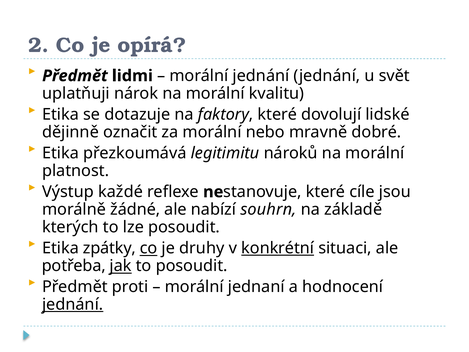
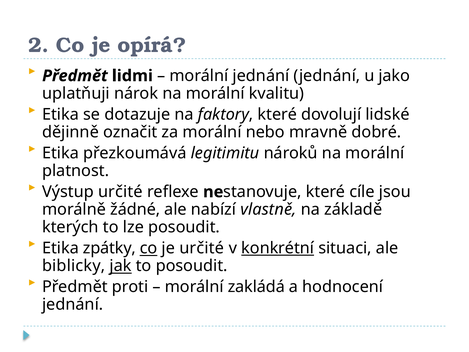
svět: svět -> jako
Výstup každé: každé -> určité
souhrn: souhrn -> vlastně
je druhy: druhy -> určité
potřeba: potřeba -> biblicky
jednaní: jednaní -> zakládá
jednání at (73, 304) underline: present -> none
